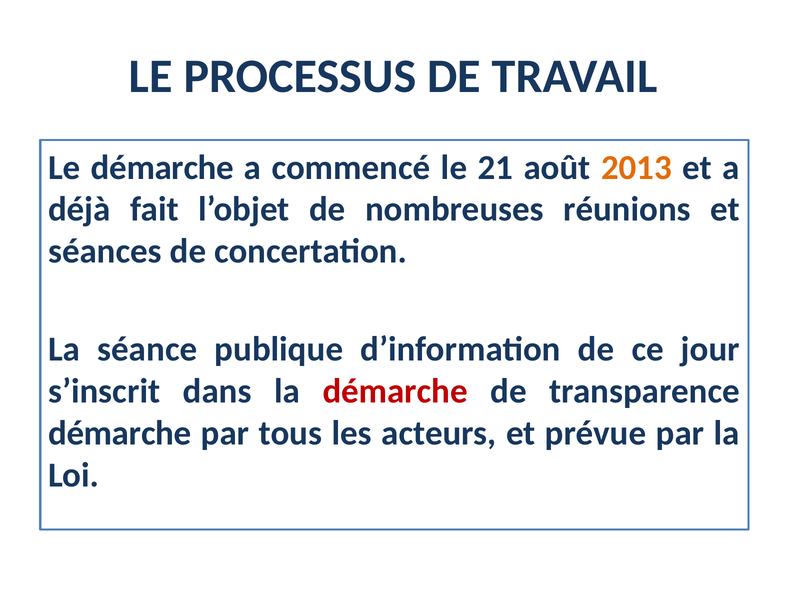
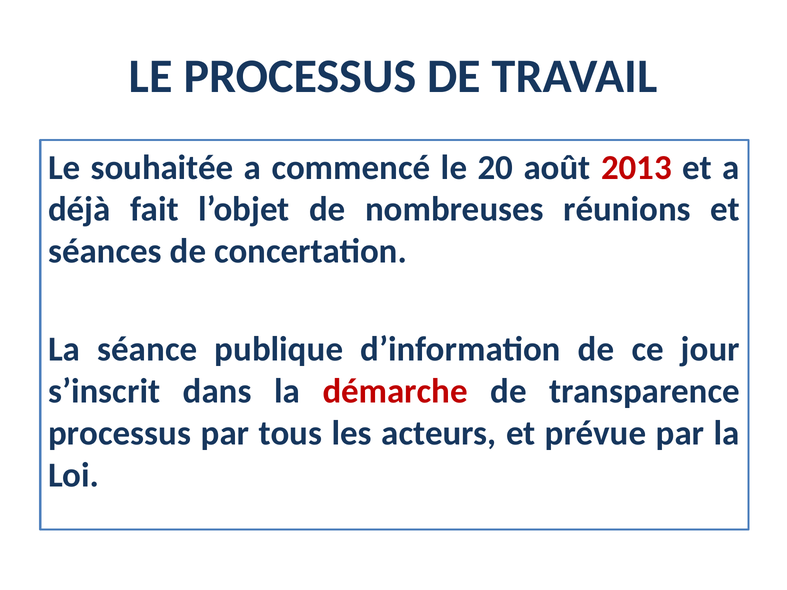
Le démarche: démarche -> souhaitée
21: 21 -> 20
2013 colour: orange -> red
démarche at (120, 433): démarche -> processus
